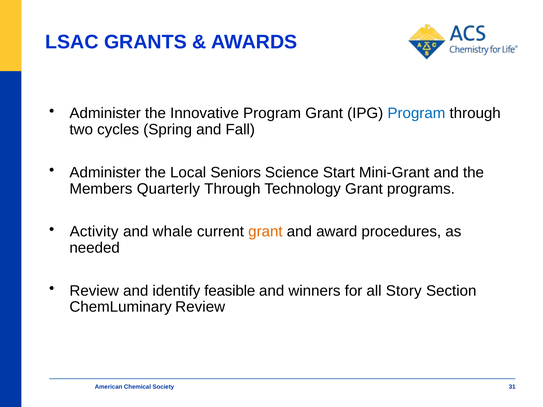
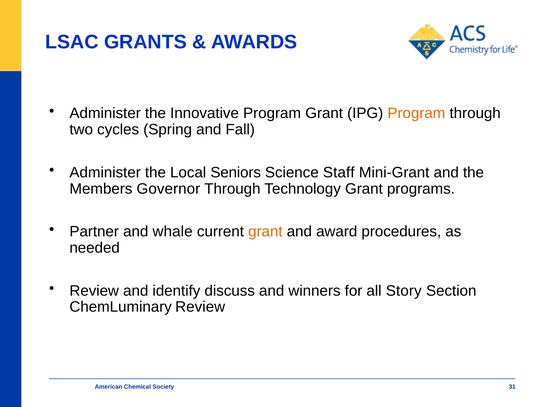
Program at (416, 113) colour: blue -> orange
Start: Start -> Staff
Quarterly: Quarterly -> Governor
Activity: Activity -> Partner
feasible: feasible -> discuss
